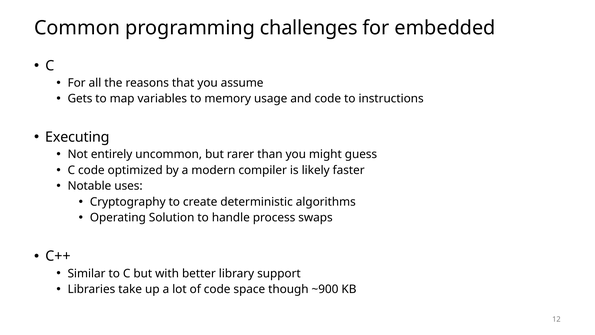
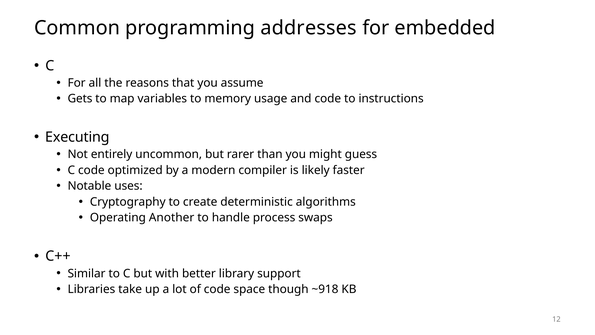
challenges: challenges -> addresses
Solution: Solution -> Another
~900: ~900 -> ~918
